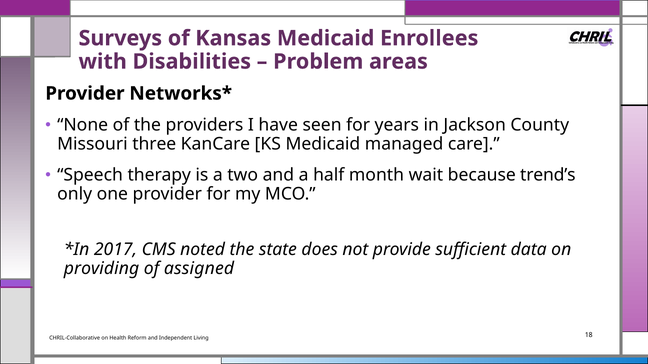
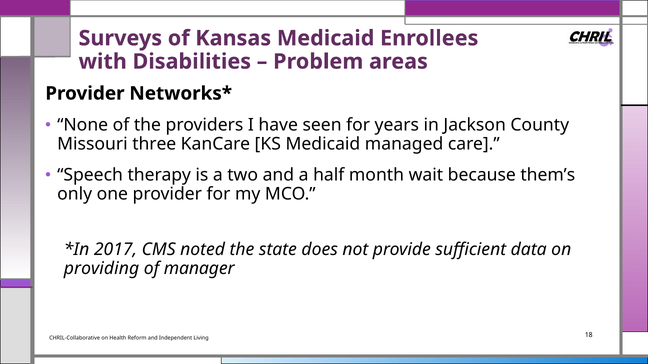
trend’s: trend’s -> them’s
assigned: assigned -> manager
